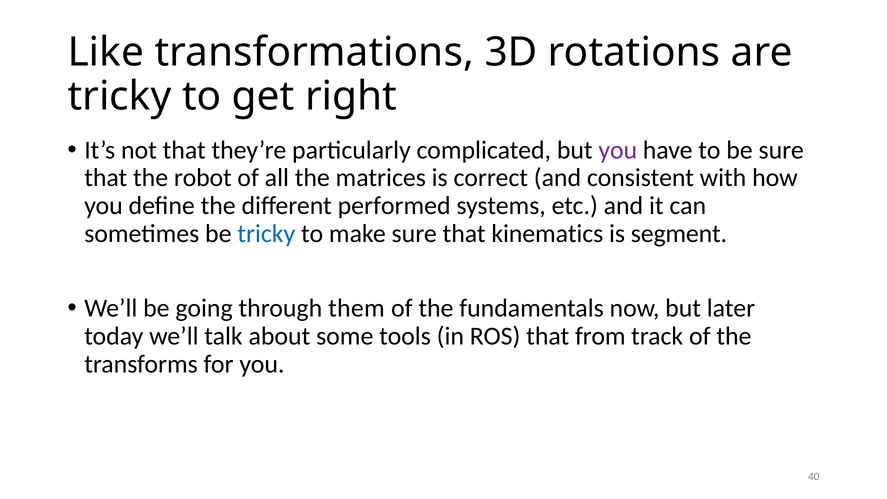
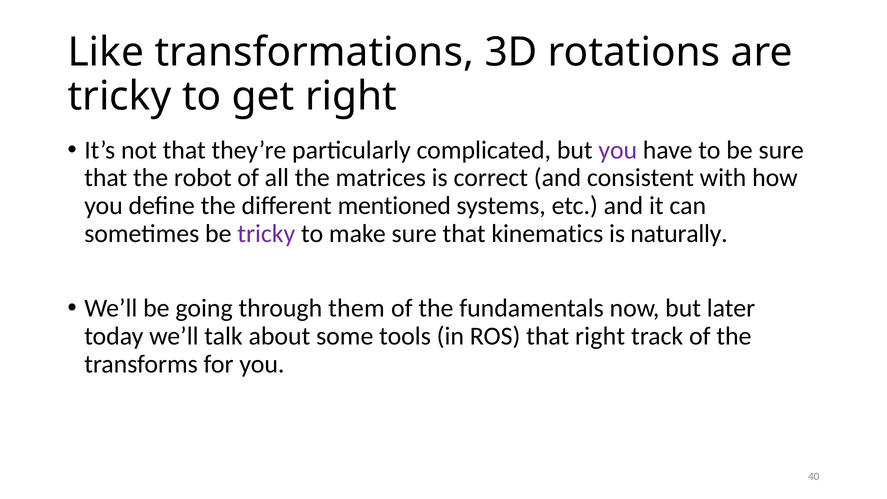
performed: performed -> mentioned
tricky at (266, 234) colour: blue -> purple
segment: segment -> naturally
that from: from -> right
